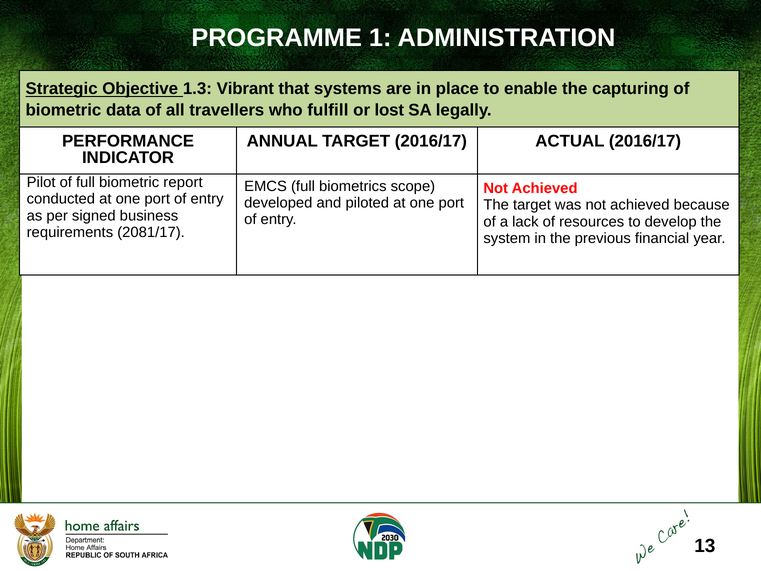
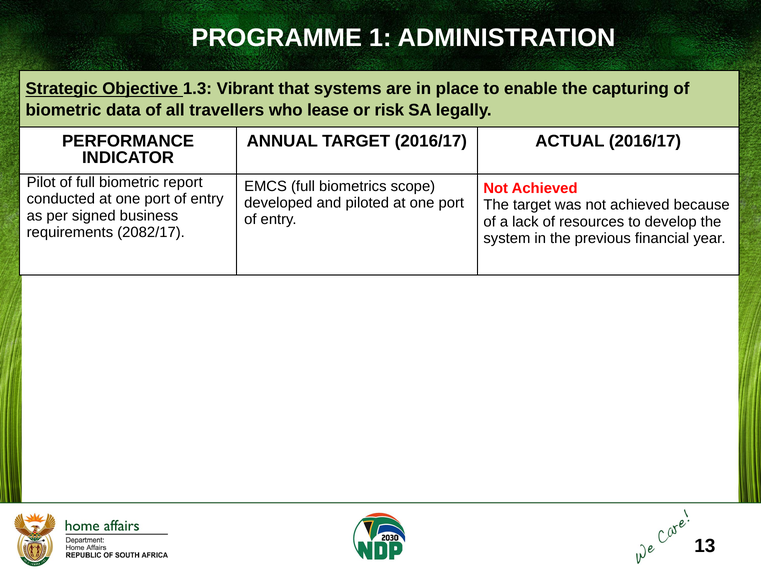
fulfill: fulfill -> lease
lost: lost -> risk
2081/17: 2081/17 -> 2082/17
